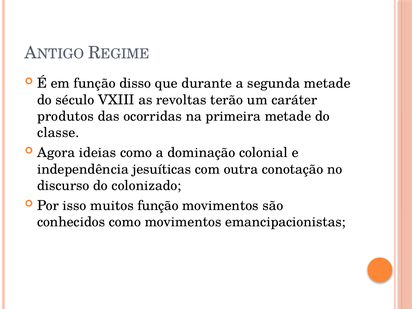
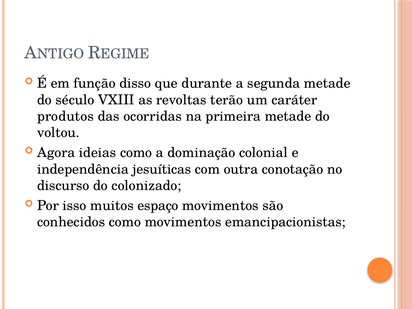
classe: classe -> voltou
muitos função: função -> espaço
